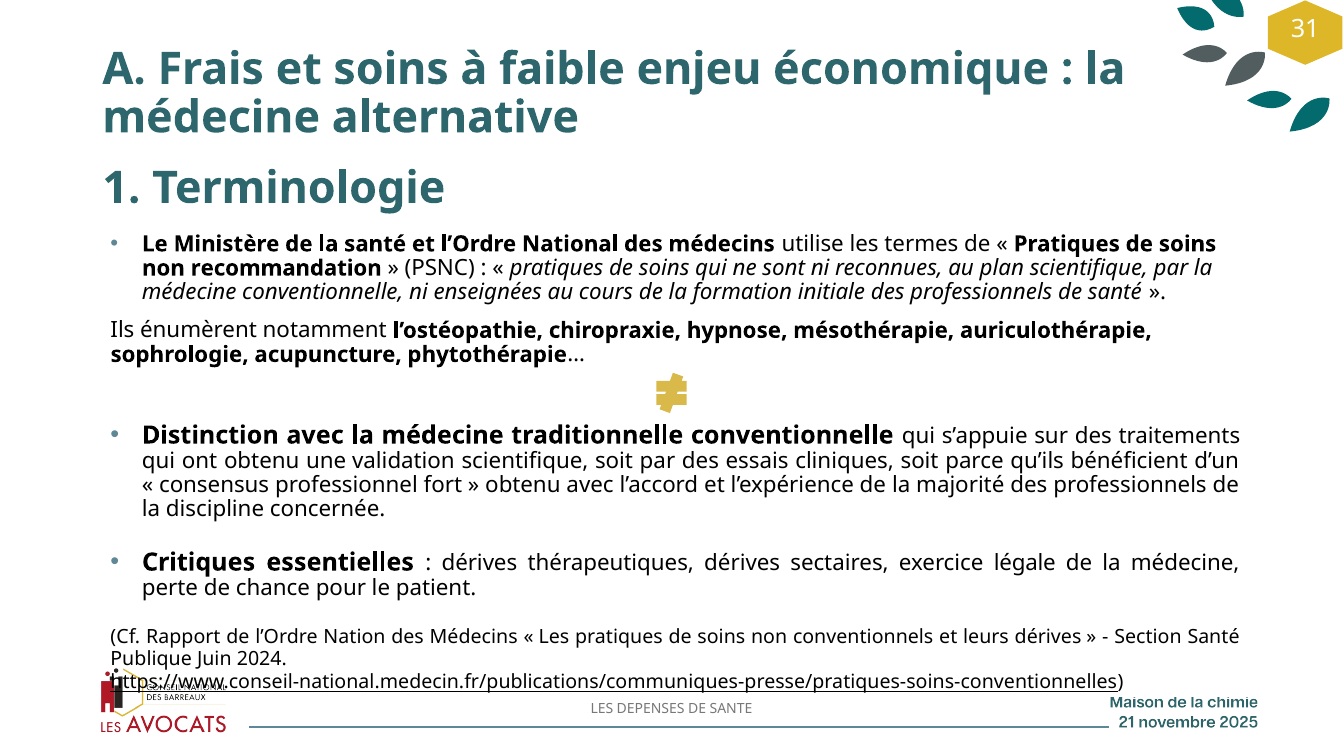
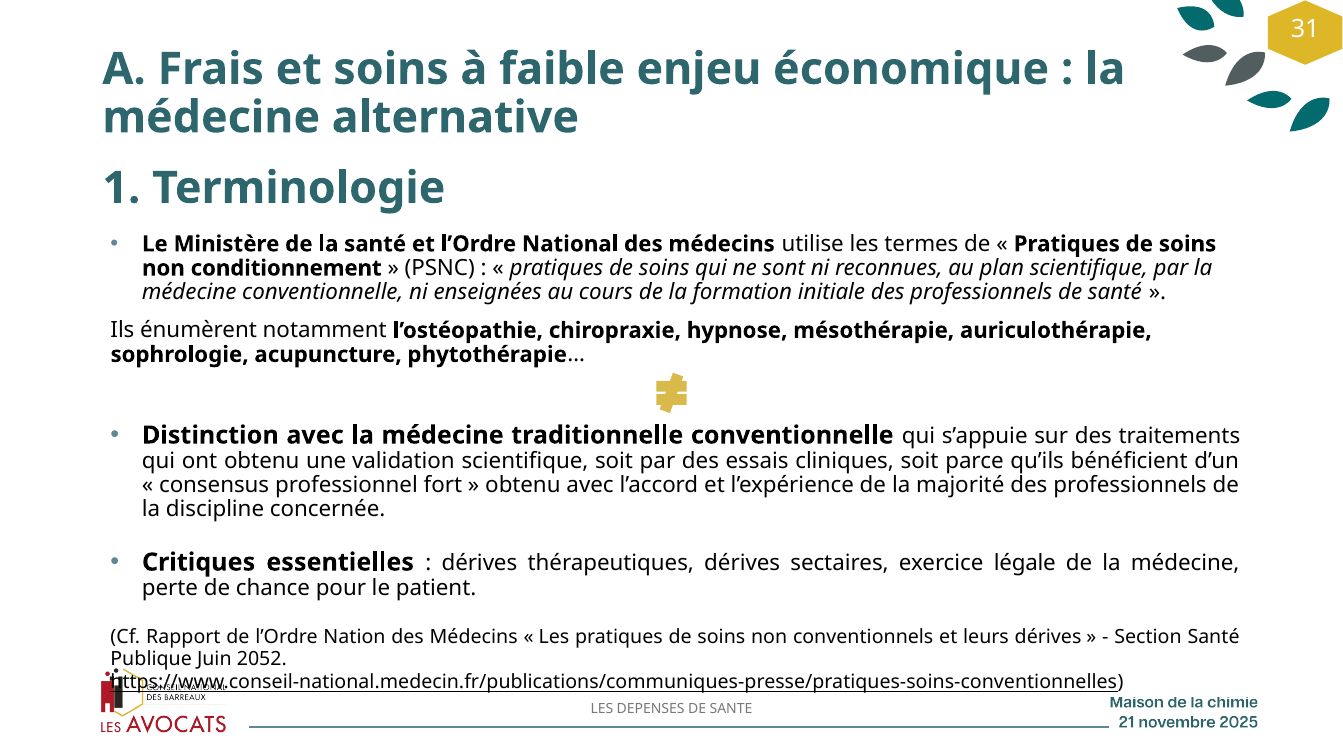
recommandation: recommandation -> conditionnement
2024: 2024 -> 2052
